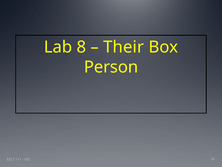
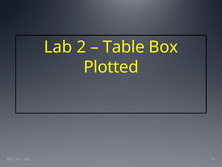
8: 8 -> 2
Their: Their -> Table
Person: Person -> Plotted
